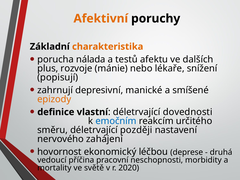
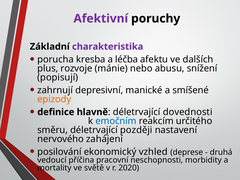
Afektivní colour: orange -> purple
charakteristika colour: orange -> purple
nálada: nálada -> kresba
testů: testů -> léčba
lékaře: lékaře -> abusu
vlastní: vlastní -> hlavně
hovornost: hovornost -> posilování
léčbou: léčbou -> vzhled
